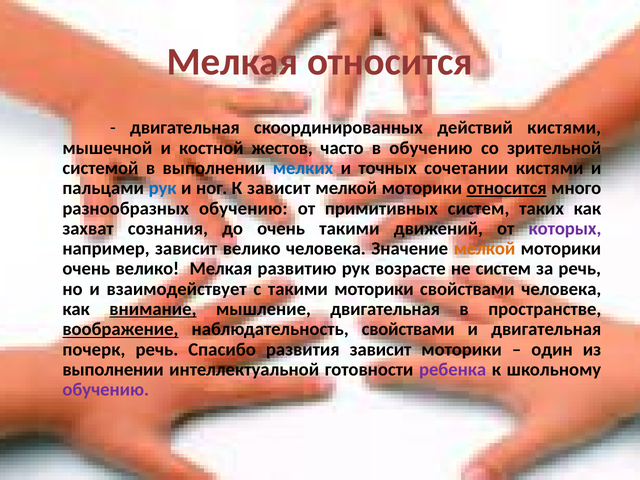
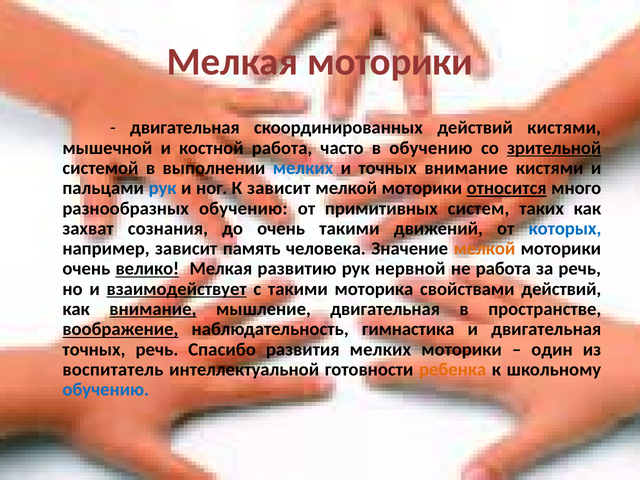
Мелкая относится: относится -> моторики
костной жестов: жестов -> работа
зрительной underline: none -> present
точных сочетании: сочетании -> внимание
которых colour: purple -> blue
зависит велико: велико -> память
велико at (147, 269) underline: none -> present
возрасте: возрасте -> нервной
не систем: систем -> работа
взаимодействует underline: none -> present
такими моторики: моторики -> моторика
свойствами человека: человека -> действий
наблюдательность свойствами: свойствами -> гимнастика
почерк at (94, 349): почерк -> точных
развития зависит: зависит -> мелких
выполнении at (113, 370): выполнении -> воспитатель
ребенка colour: purple -> orange
обучению at (106, 390) colour: purple -> blue
